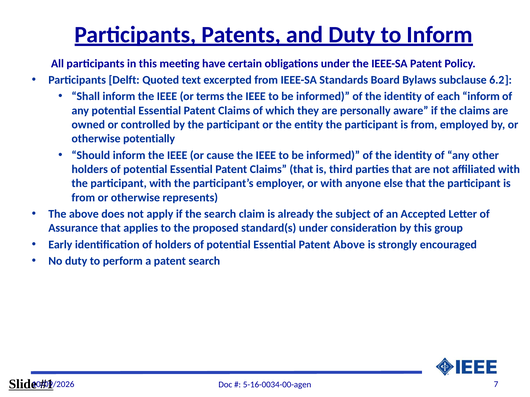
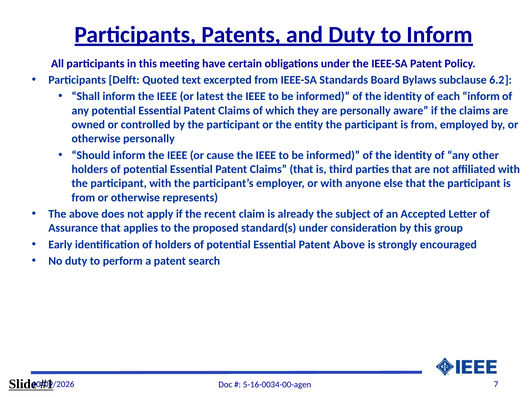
terms: terms -> latest
otherwise potentially: potentially -> personally
the search: search -> recent
